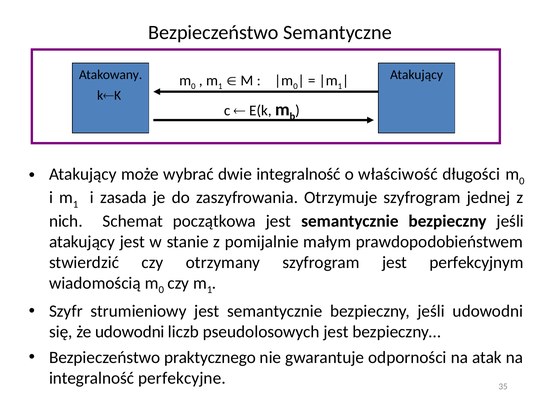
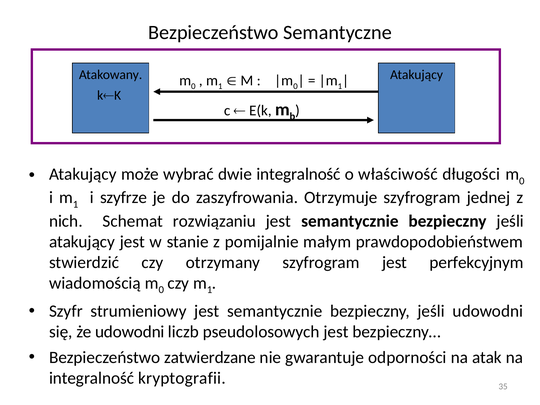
zasada: zasada -> szyfrze
początkowa: początkowa -> rozwiązaniu
praktycznego: praktycznego -> zatwierdzane
perfekcyjne: perfekcyjne -> kryptografii
